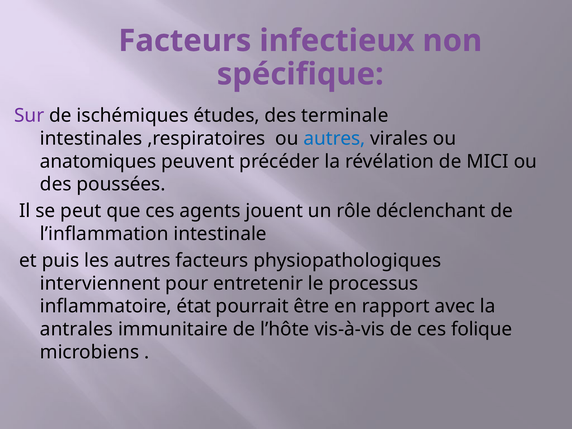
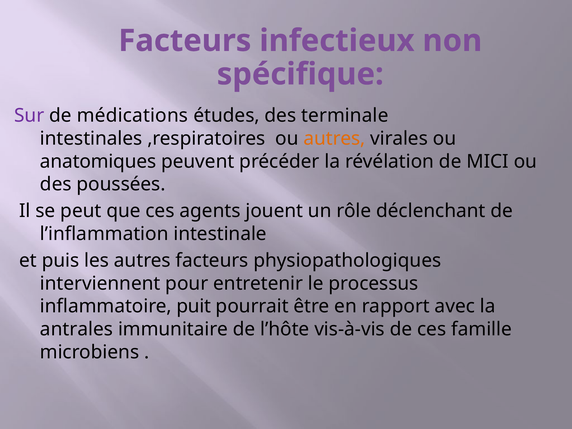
ischémiques: ischémiques -> médications
autres at (334, 139) colour: blue -> orange
état: état -> puit
folique: folique -> famille
